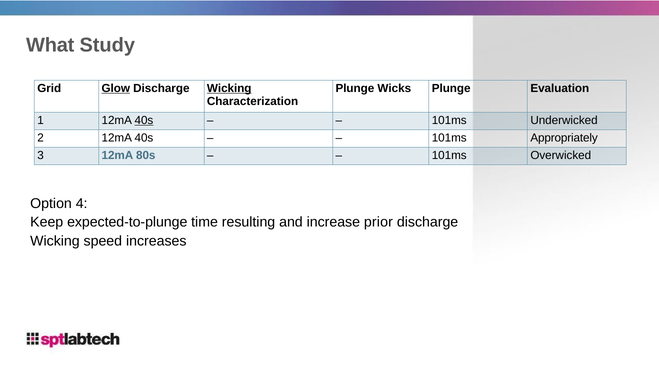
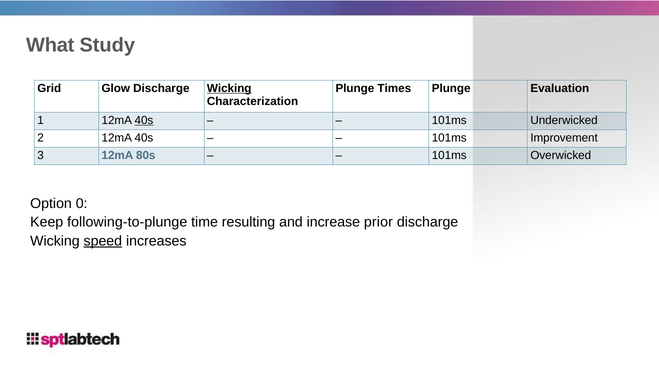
Glow underline: present -> none
Wicks: Wicks -> Times
Appropriately: Appropriately -> Improvement
4: 4 -> 0
expected-to-plunge: expected-to-plunge -> following-to-plunge
speed underline: none -> present
